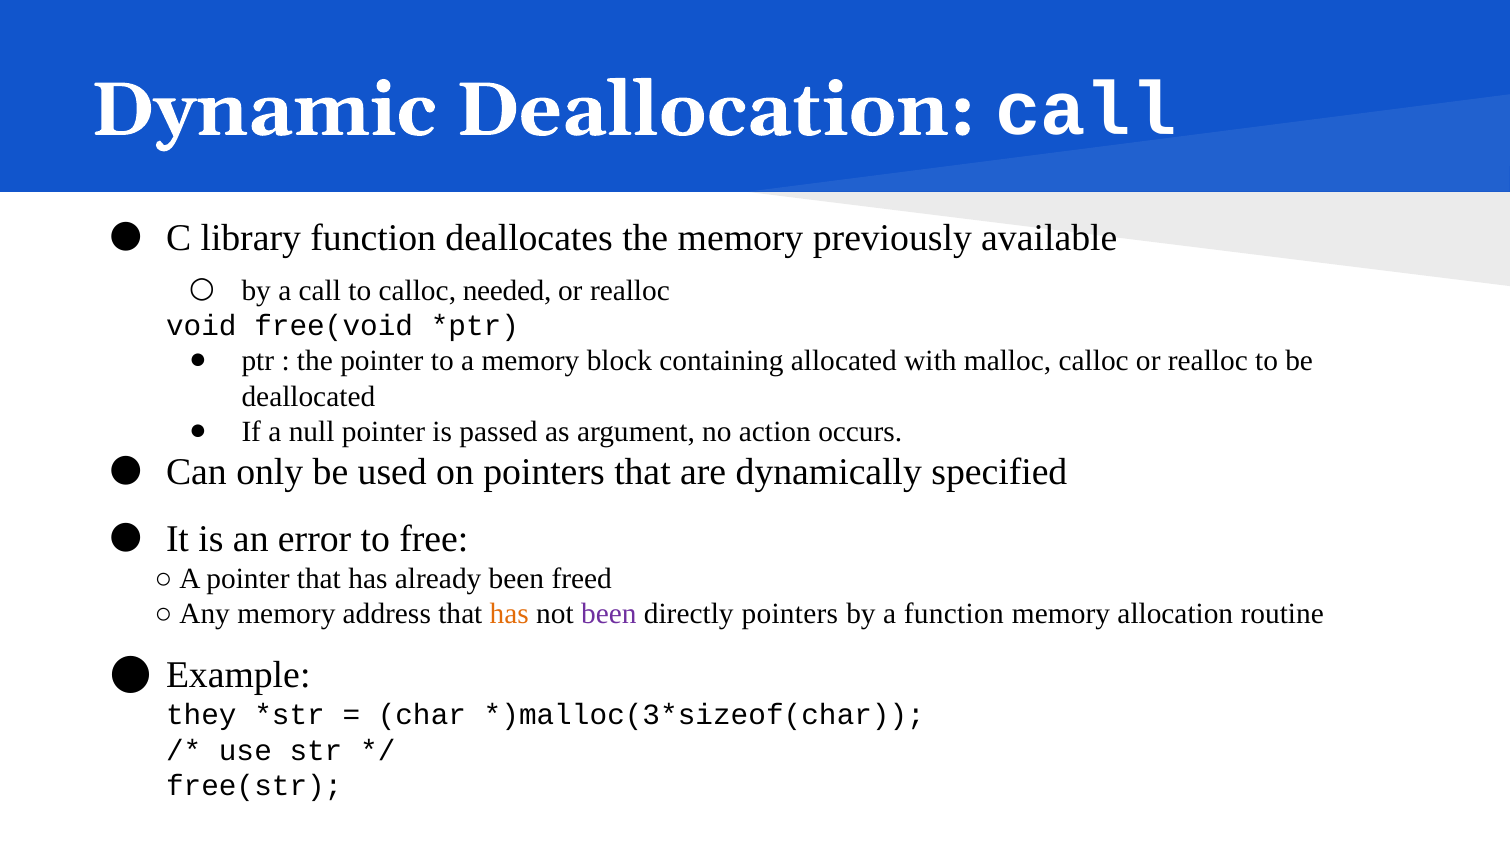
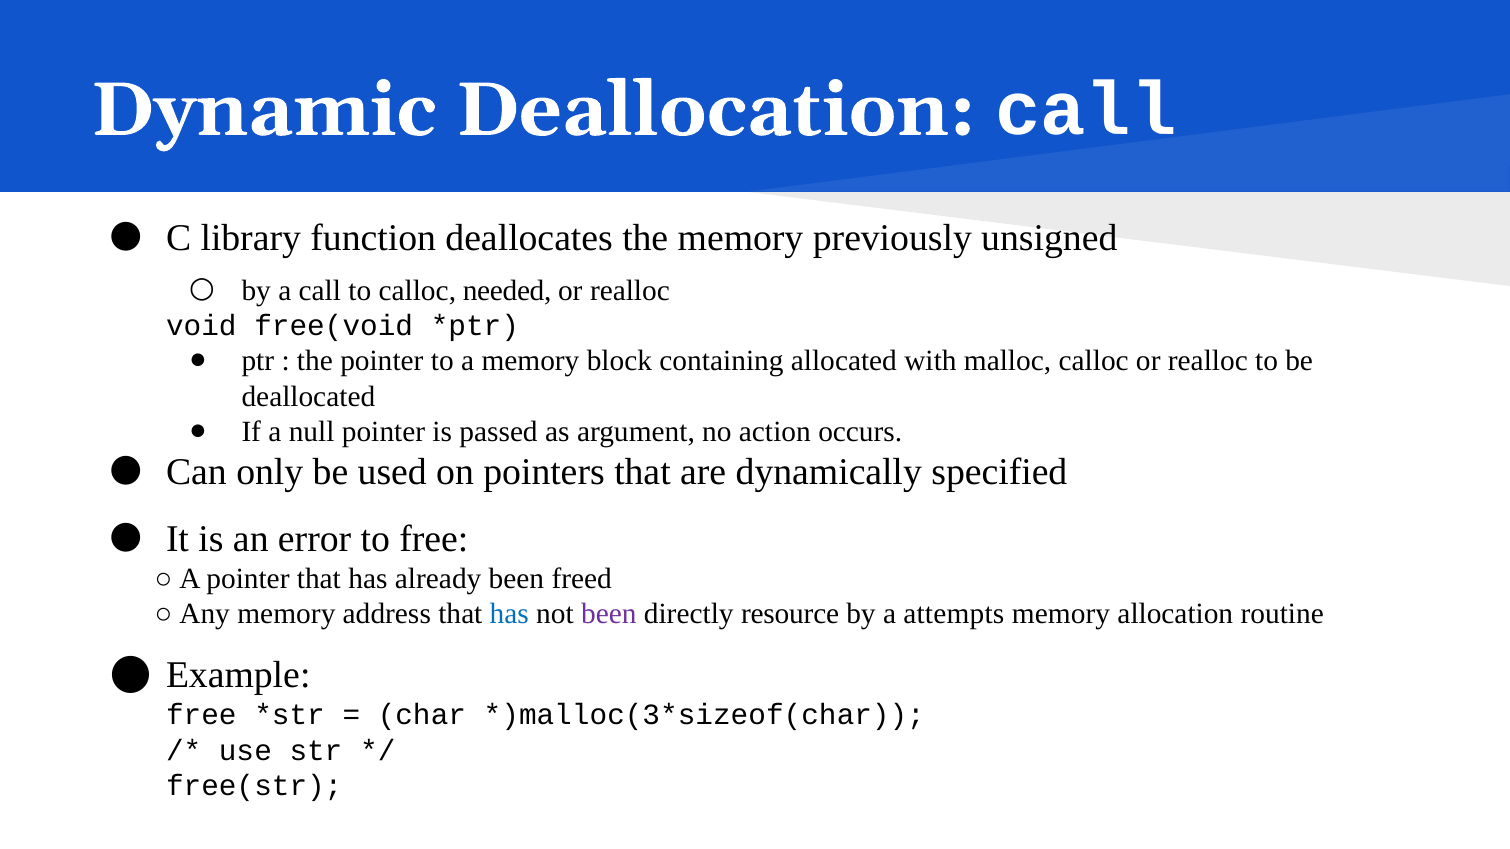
available: available -> unsigned
has at (509, 614) colour: orange -> blue
directly pointers: pointers -> resource
a function: function -> attempts
they at (201, 716): they -> free
